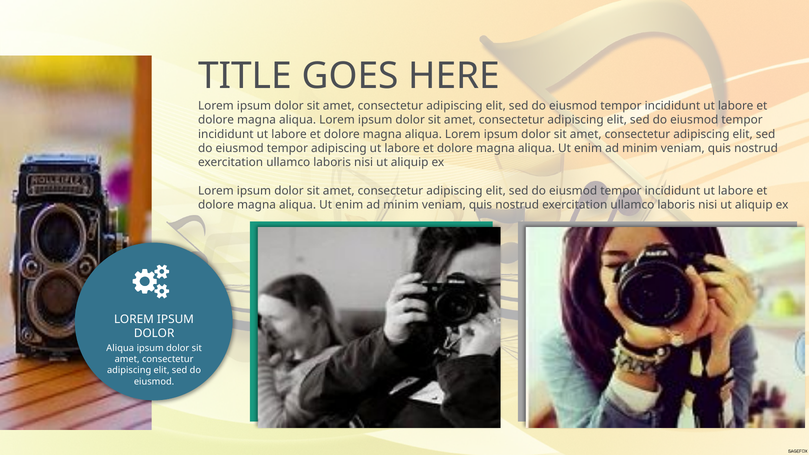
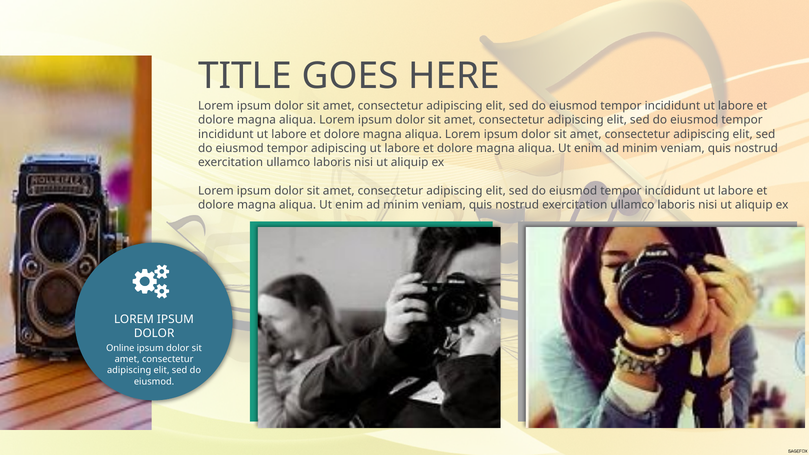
Aliqua at (120, 348): Aliqua -> Online
